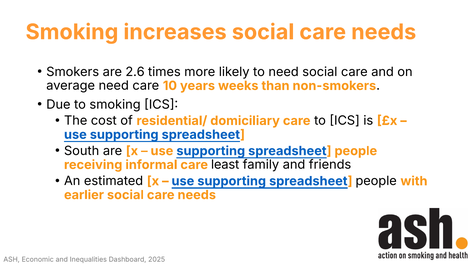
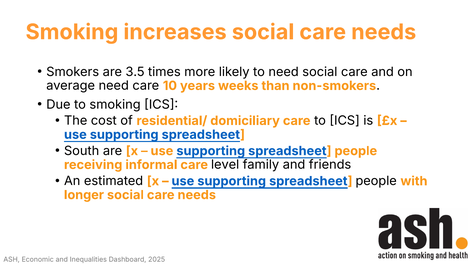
2.6: 2.6 -> 3.5
least: least -> level
earlier: earlier -> longer
